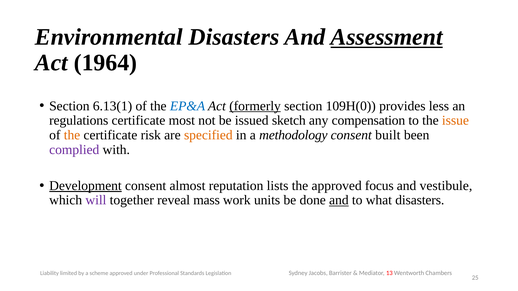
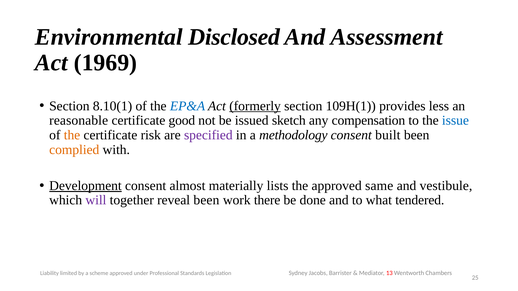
Environmental Disasters: Disasters -> Disclosed
Assessment underline: present -> none
1964: 1964 -> 1969
6.13(1: 6.13(1 -> 8.10(1
109H(0: 109H(0 -> 109H(1
regulations: regulations -> reasonable
most: most -> good
issue colour: orange -> blue
specified colour: orange -> purple
complied colour: purple -> orange
reputation: reputation -> materially
focus: focus -> same
reveal mass: mass -> been
units: units -> there
and at (339, 200) underline: present -> none
what disasters: disasters -> tendered
